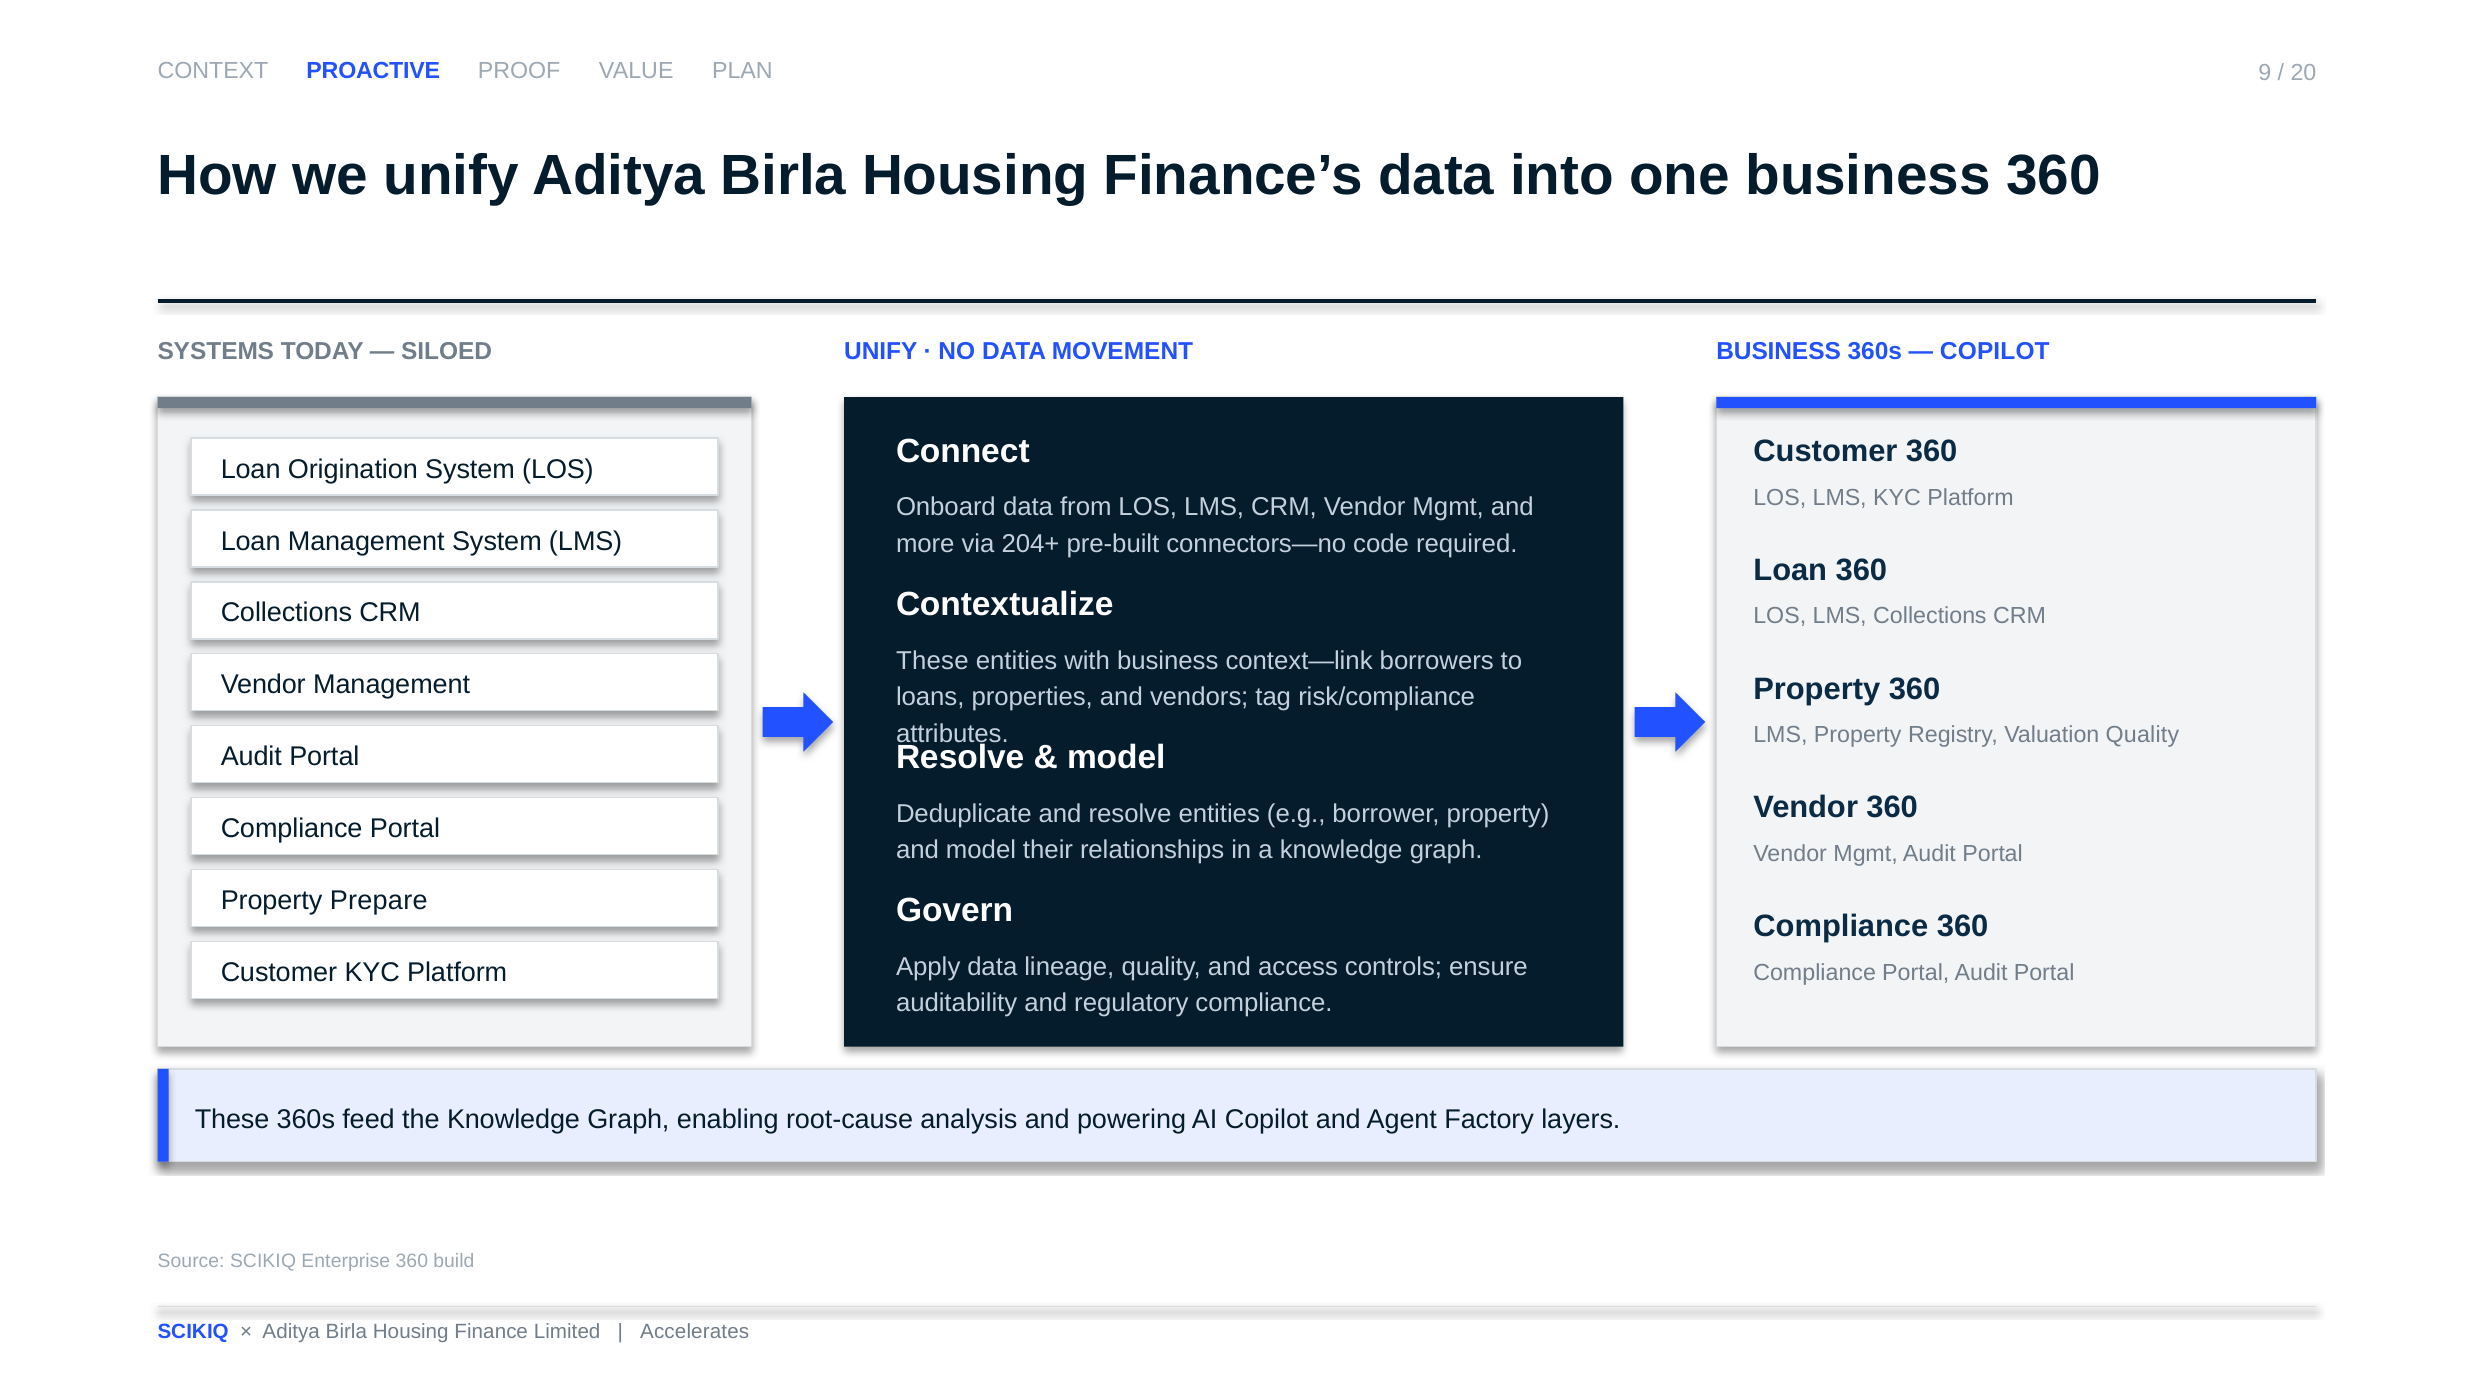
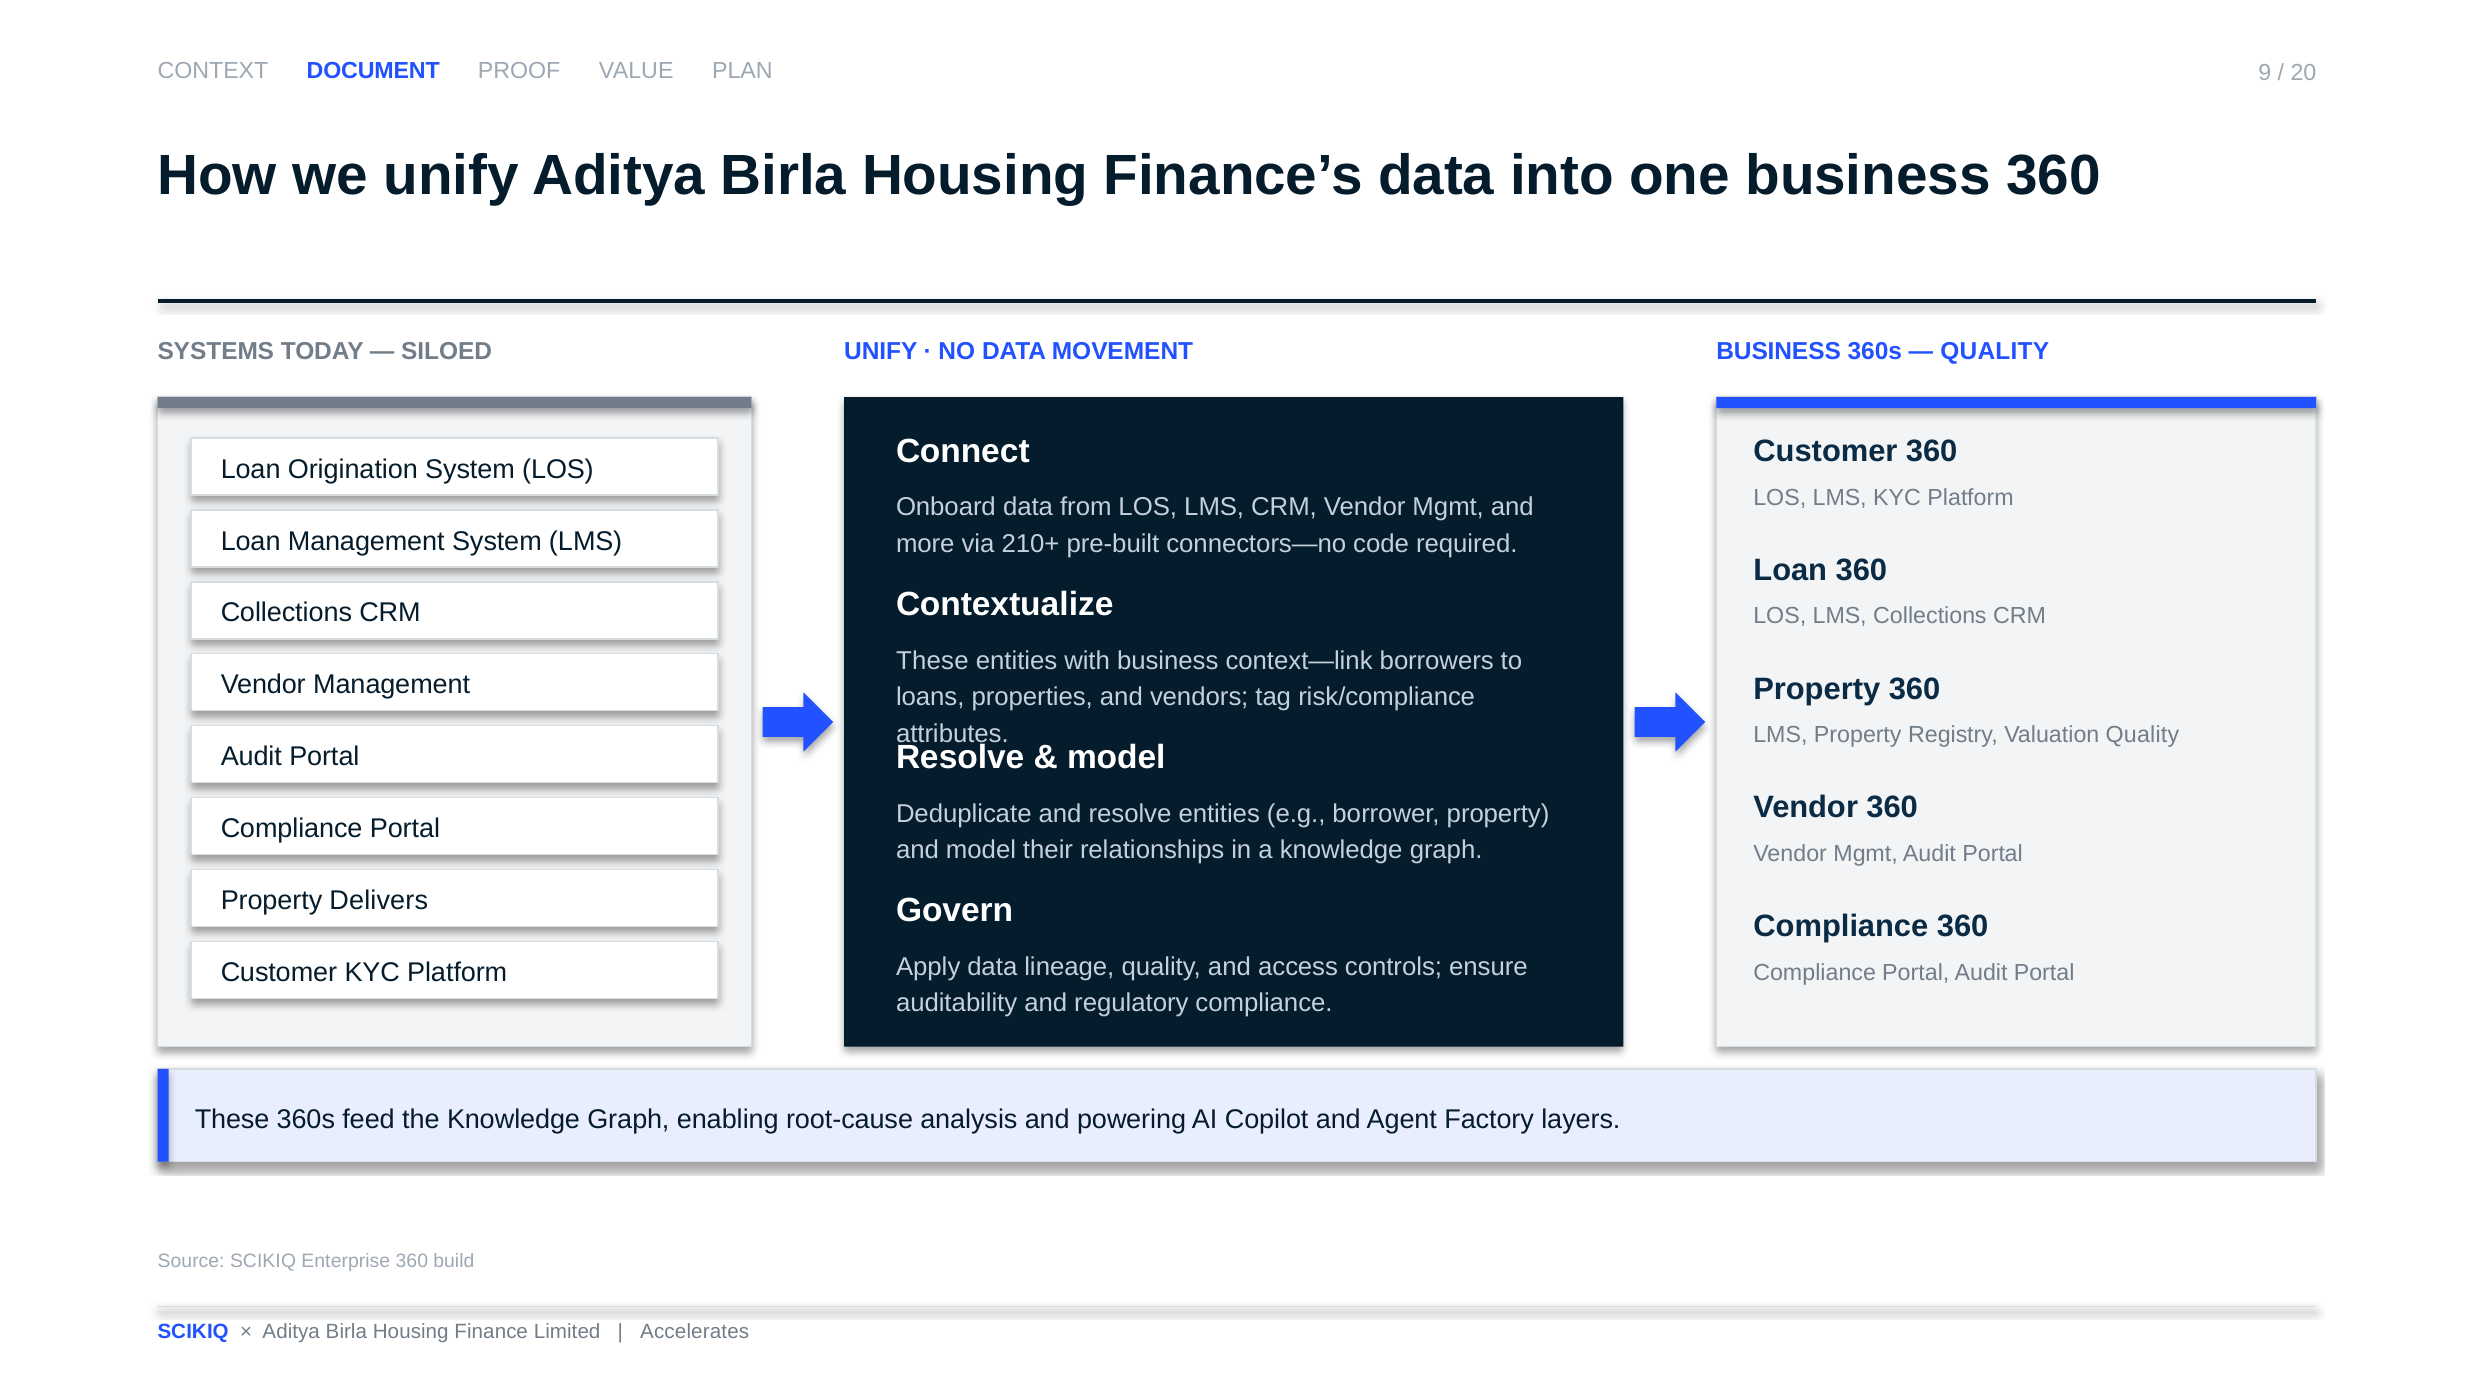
PROACTIVE: PROACTIVE -> DOCUMENT
COPILOT at (1995, 352): COPILOT -> QUALITY
204+: 204+ -> 210+
Prepare: Prepare -> Delivers
